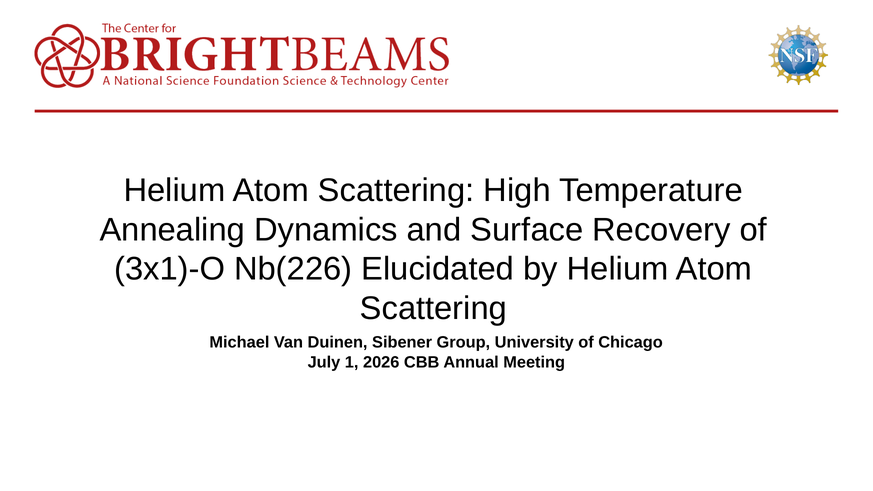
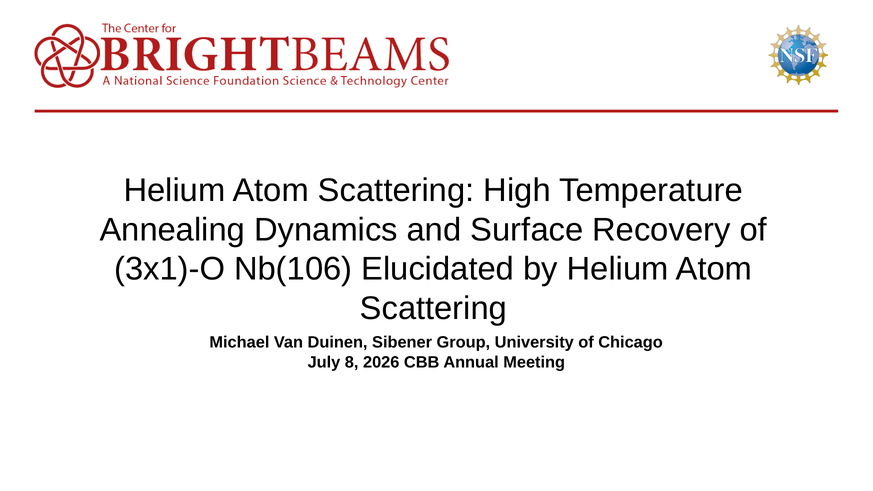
Nb(226: Nb(226 -> Nb(106
1: 1 -> 8
